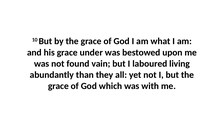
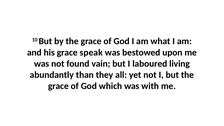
under: under -> speak
